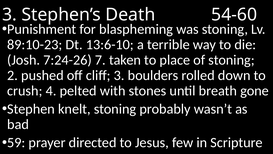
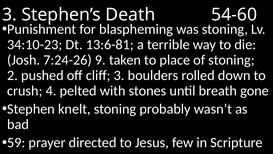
89:10-23: 89:10-23 -> 34:10-23
13:6-10: 13:6-10 -> 13:6-81
7: 7 -> 9
